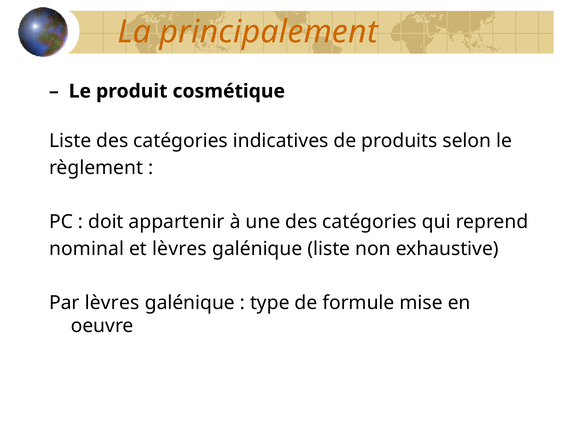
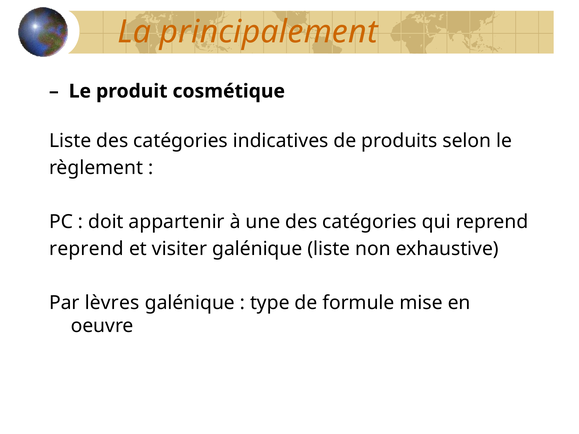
nominal at (87, 249): nominal -> reprend
et lèvres: lèvres -> visiter
